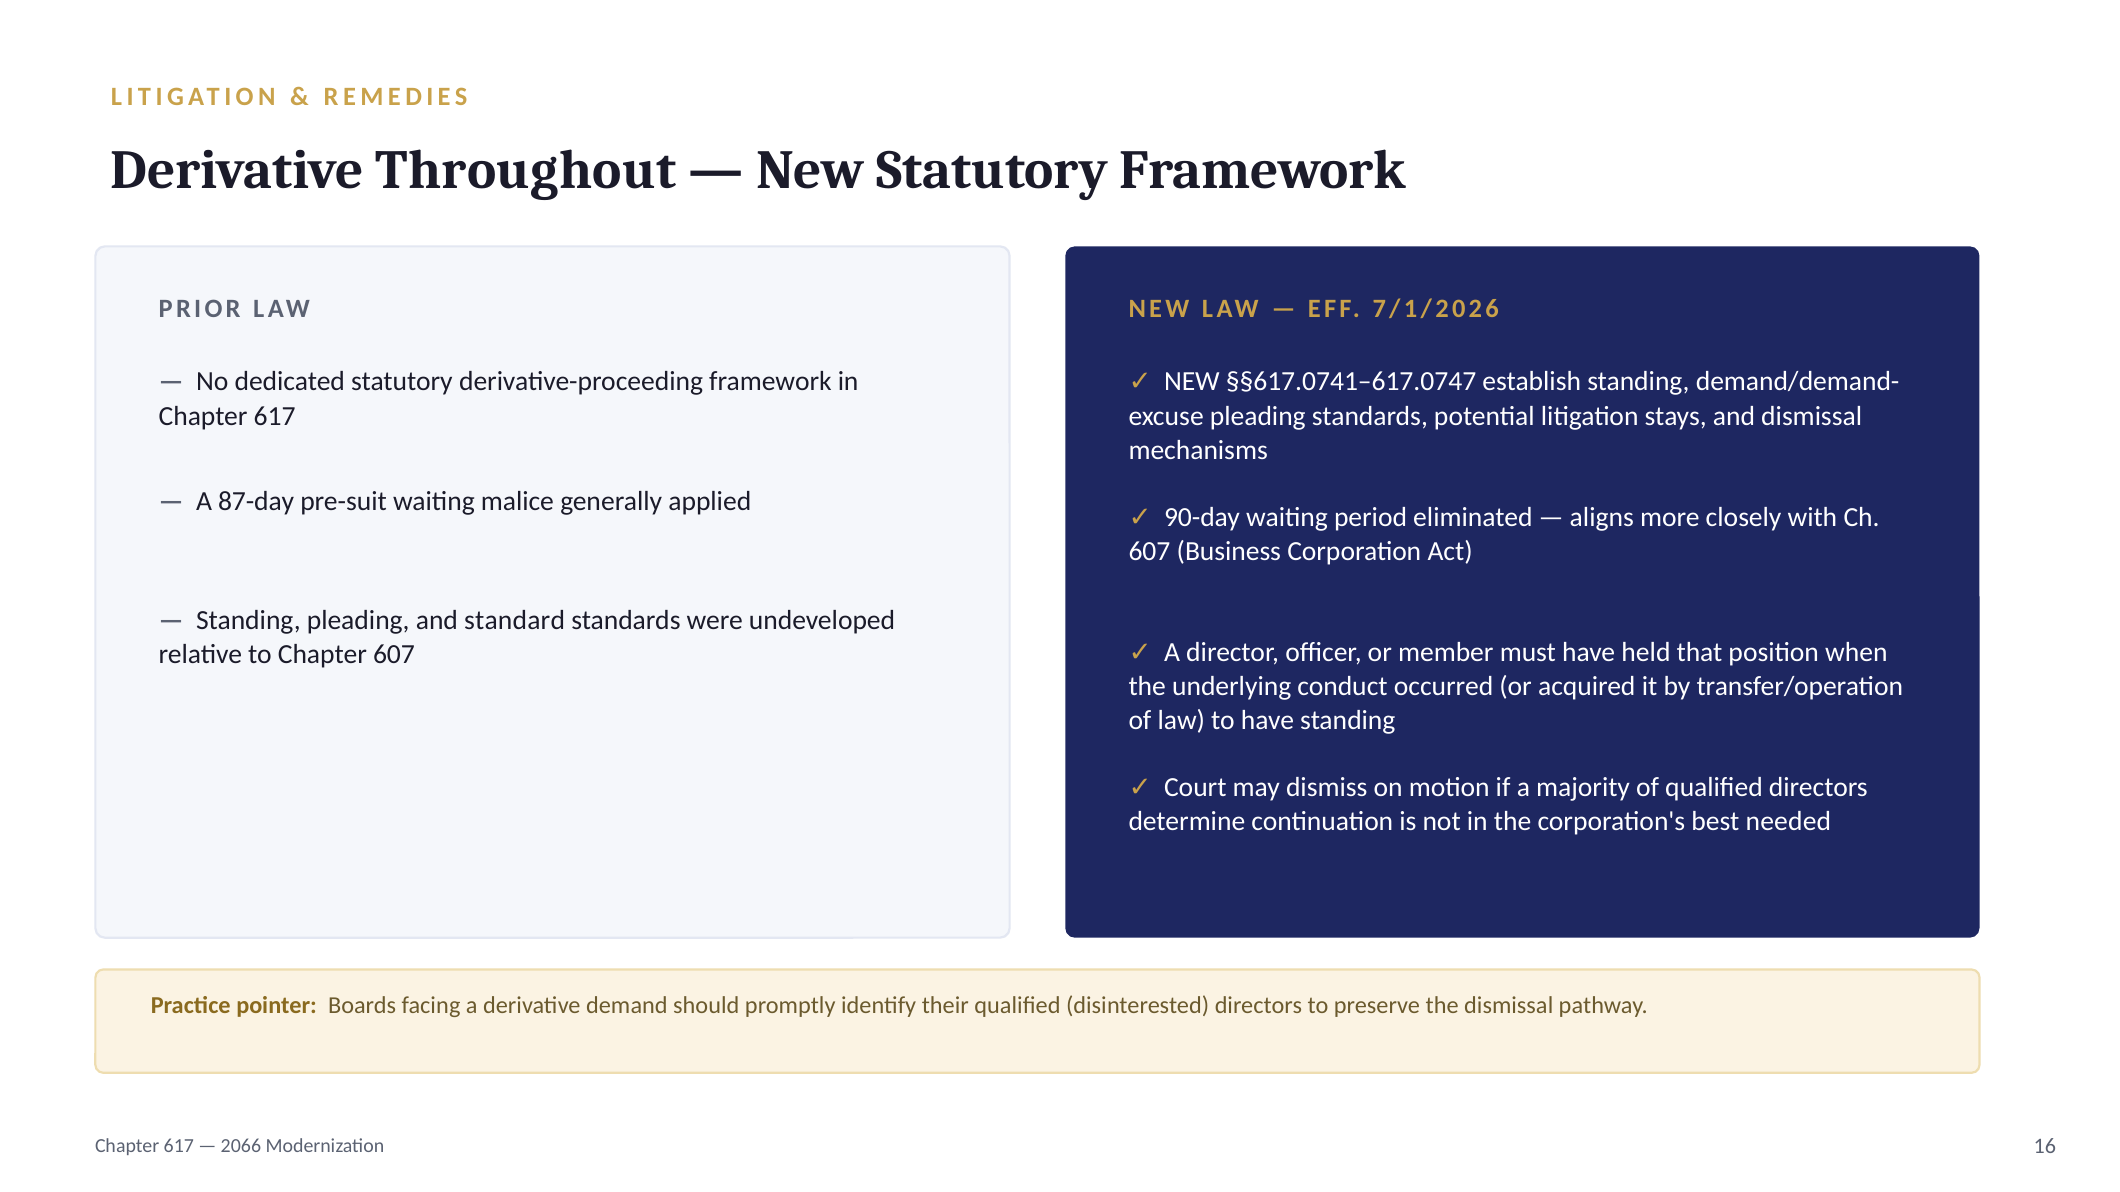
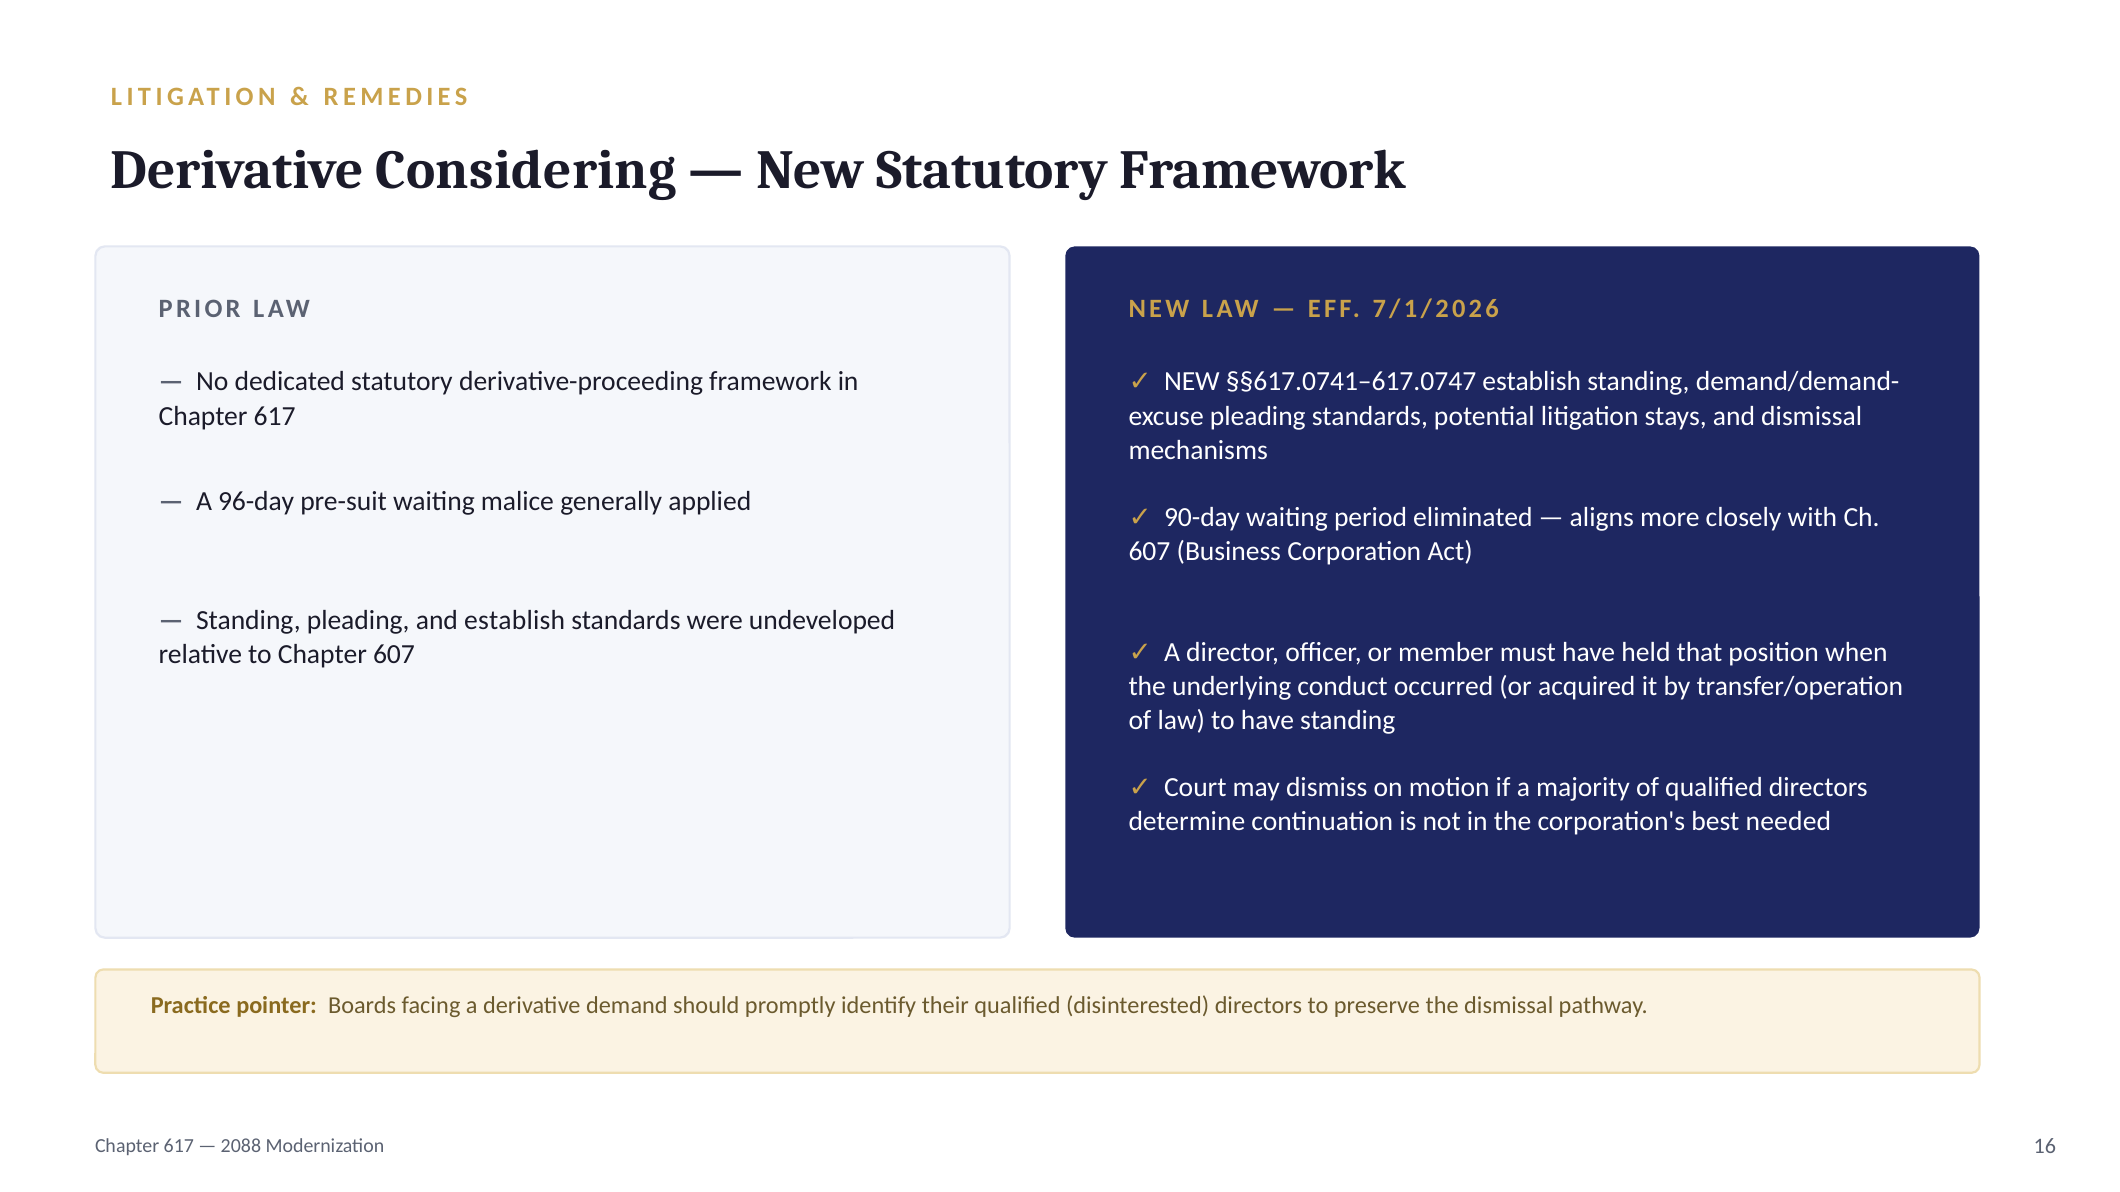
Throughout: Throughout -> Considering
87-day: 87-day -> 96-day
and standard: standard -> establish
2066: 2066 -> 2088
